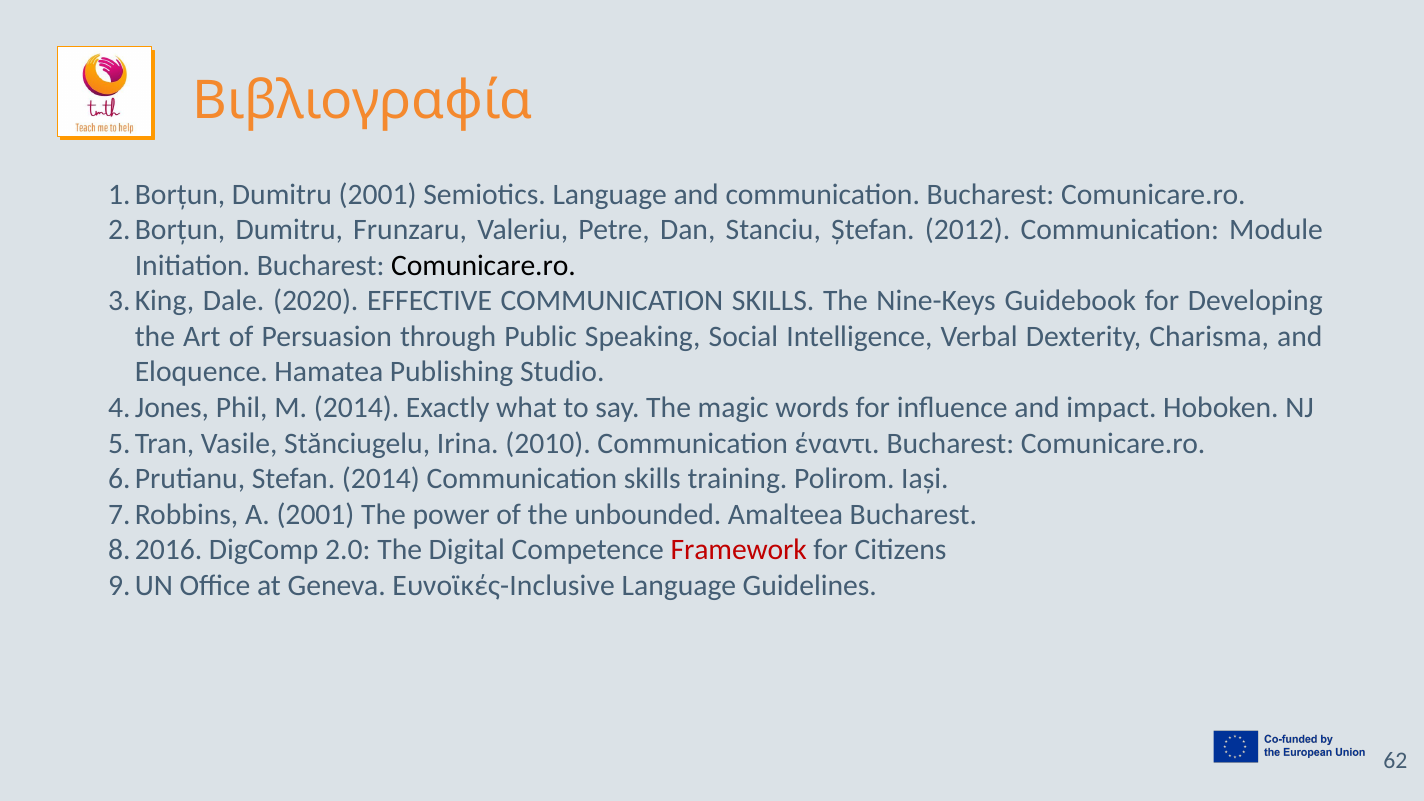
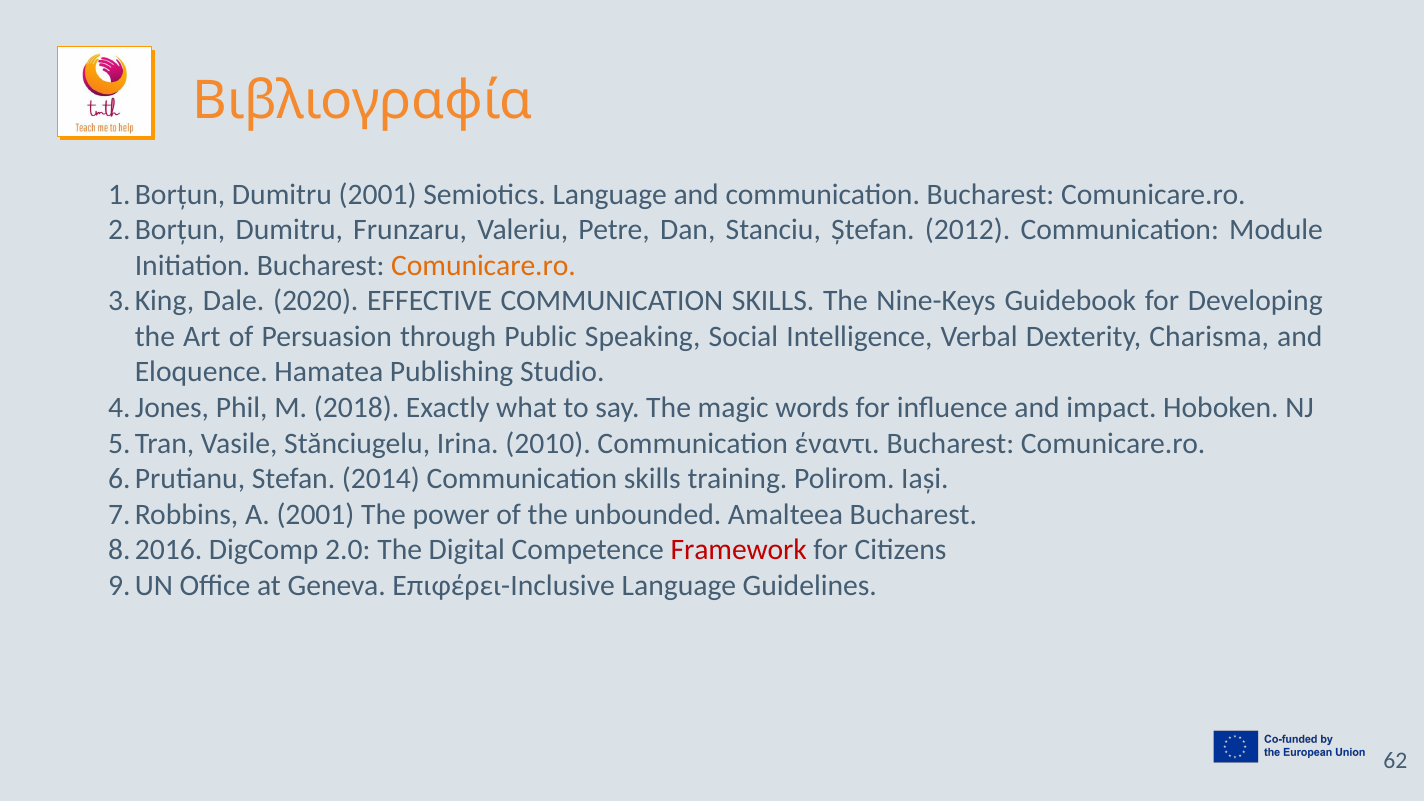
Comunicare.ro at (484, 265) colour: black -> orange
M 2014: 2014 -> 2018
Ευνοϊκές-Inclusive: Ευνοϊκές-Inclusive -> Επιφέρει-Inclusive
